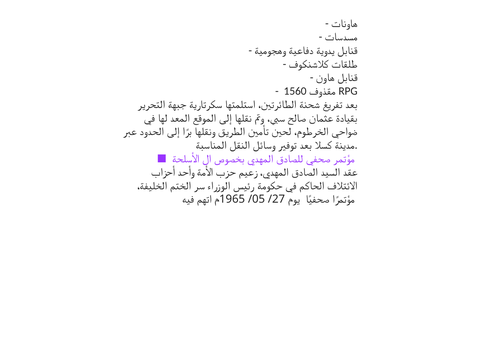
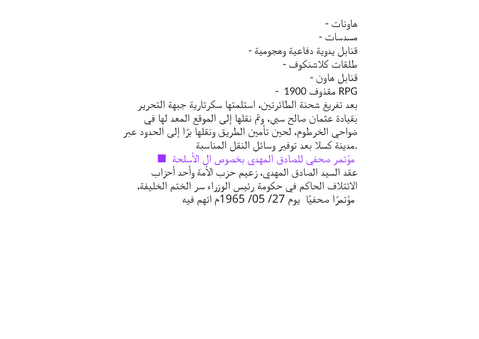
1560: 1560 -> 1900
